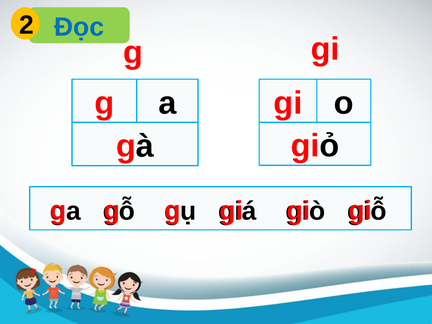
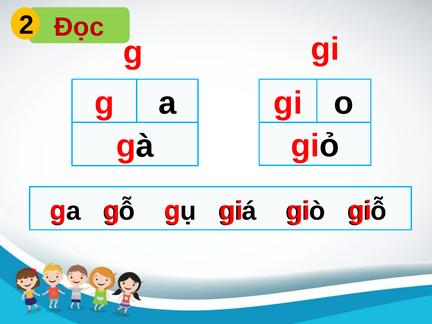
Đọc colour: blue -> red
